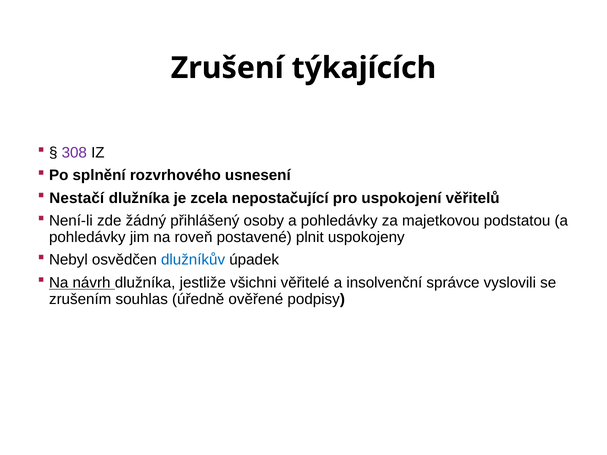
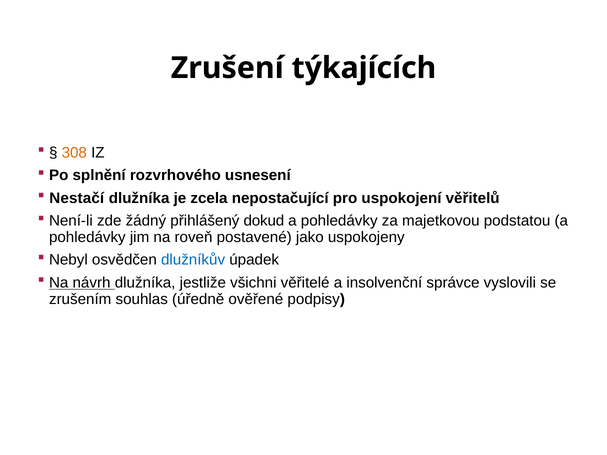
308 colour: purple -> orange
osoby: osoby -> dokud
plnit: plnit -> jako
